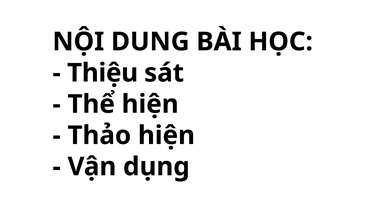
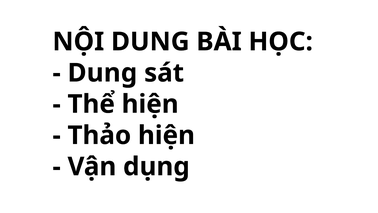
Thiệu at (103, 73): Thiệu -> Dung
